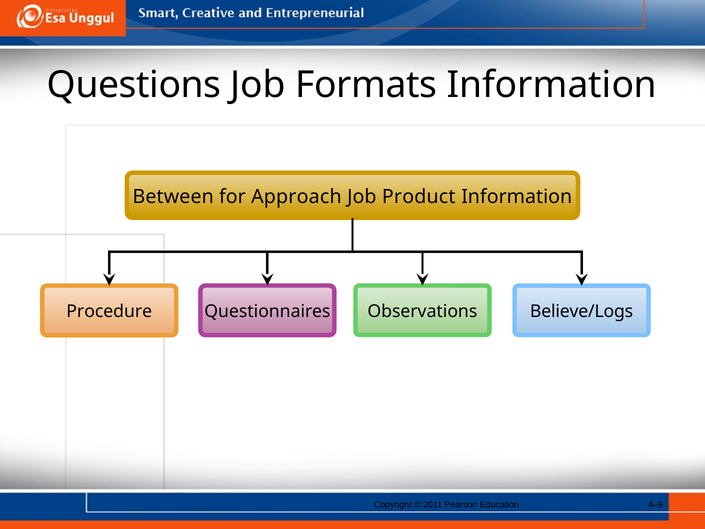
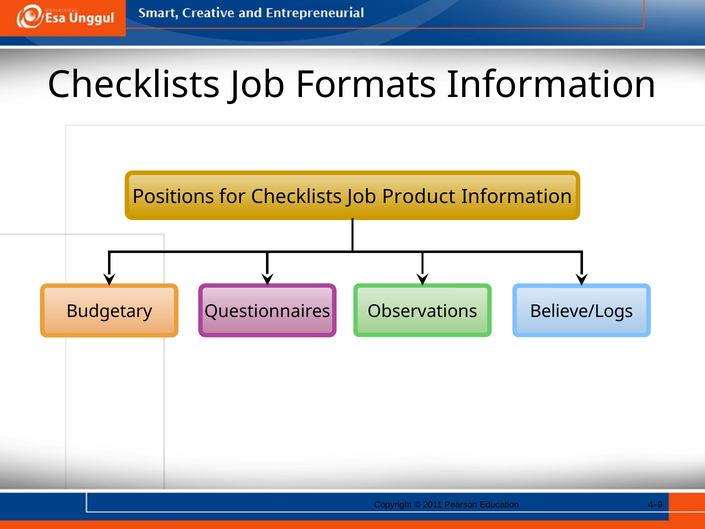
Questions at (134, 85): Questions -> Checklists
Between: Between -> Positions
for Approach: Approach -> Checklists
Procedure: Procedure -> Budgetary
